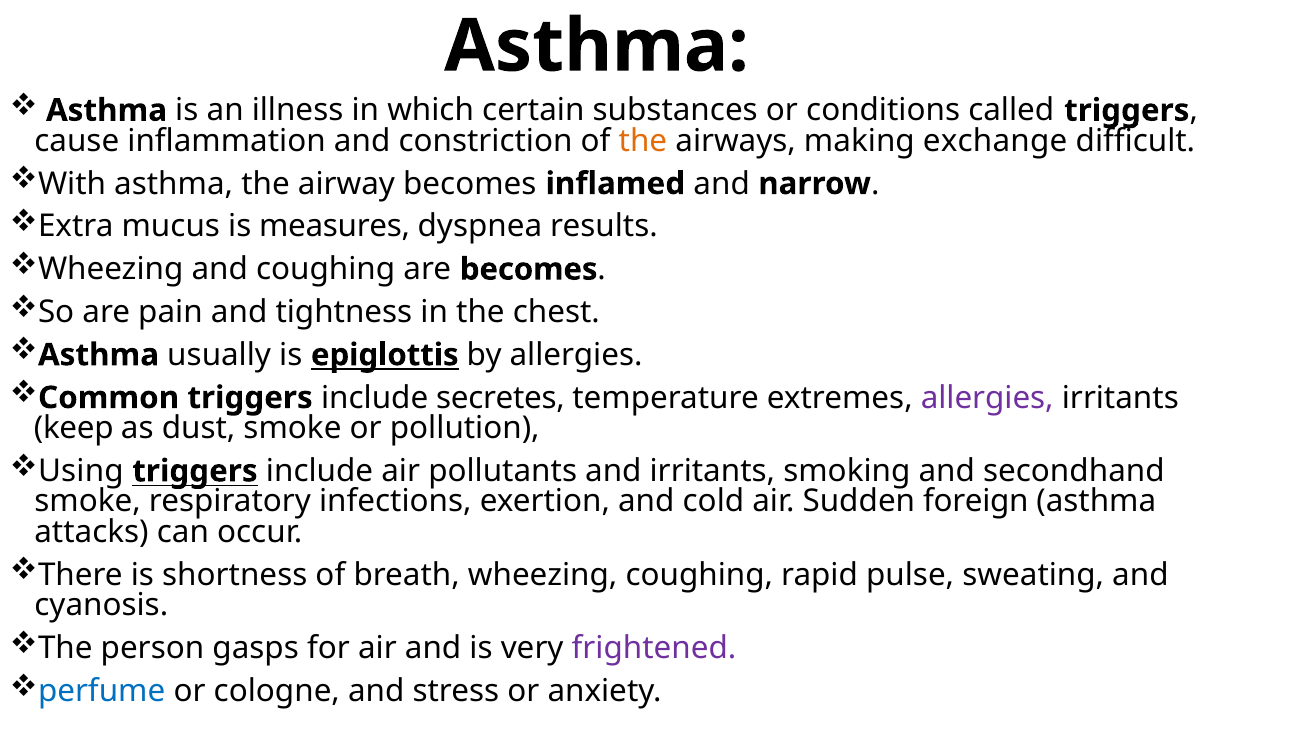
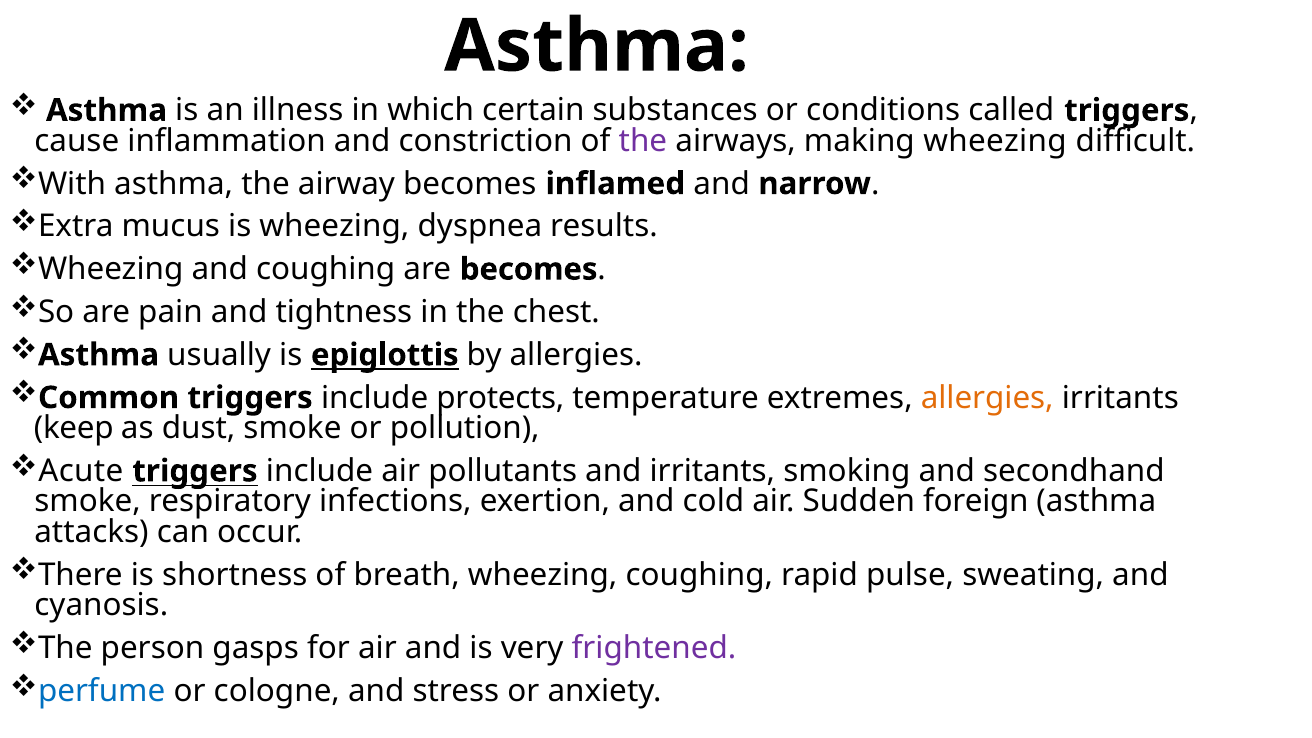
the at (643, 141) colour: orange -> purple
making exchange: exchange -> wheezing
is measures: measures -> wheezing
secretes: secretes -> protects
allergies at (987, 398) colour: purple -> orange
Using: Using -> Acute
